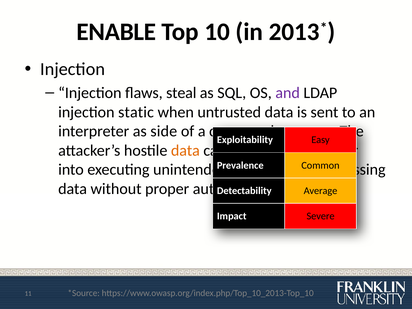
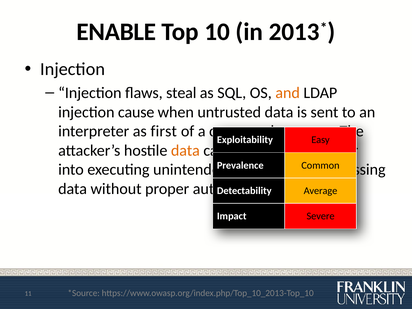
and colour: purple -> orange
static: static -> cause
side: side -> first
